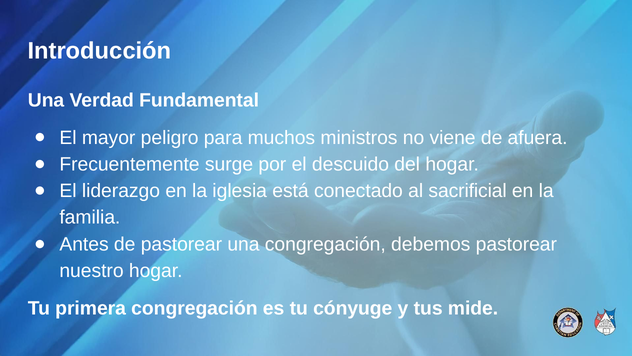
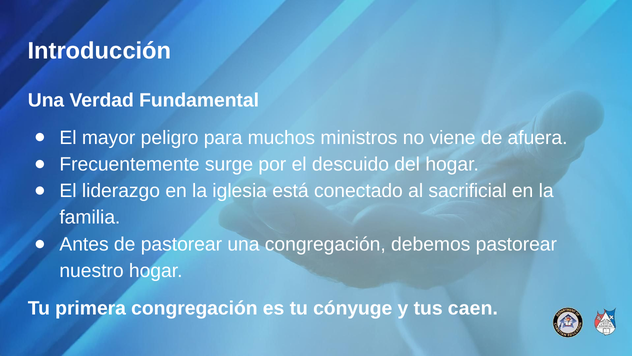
mide: mide -> caen
